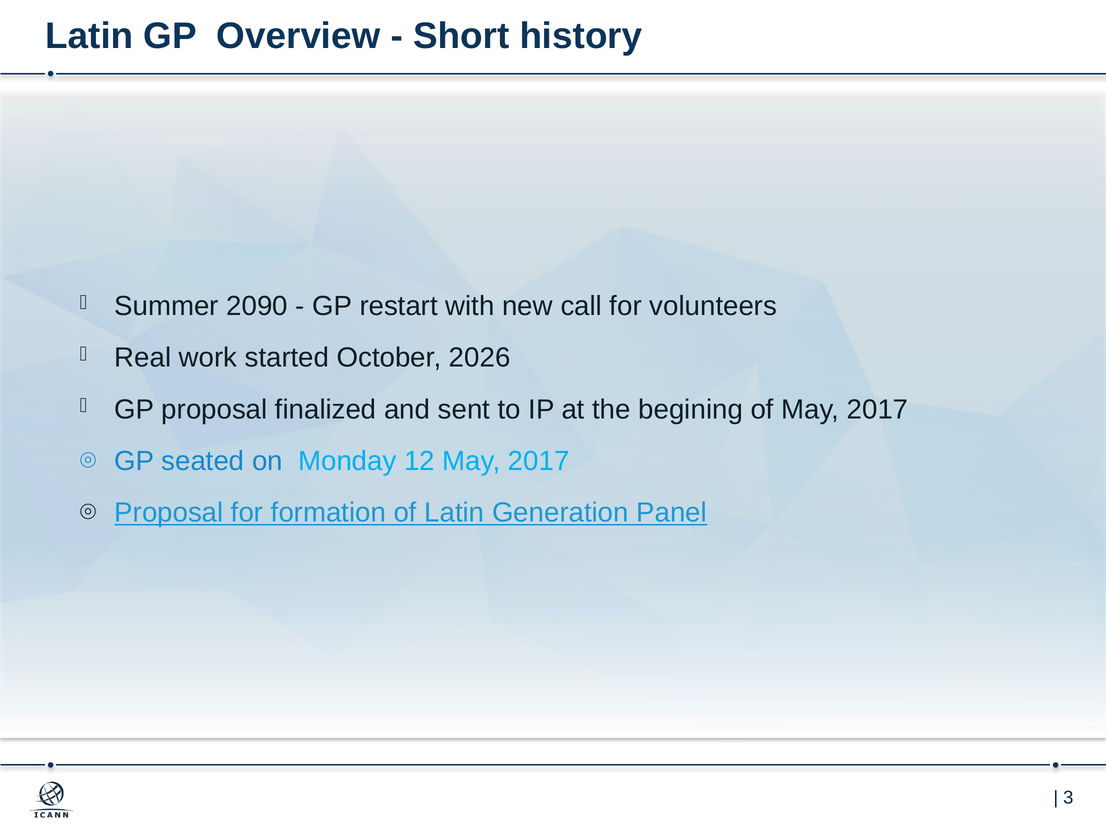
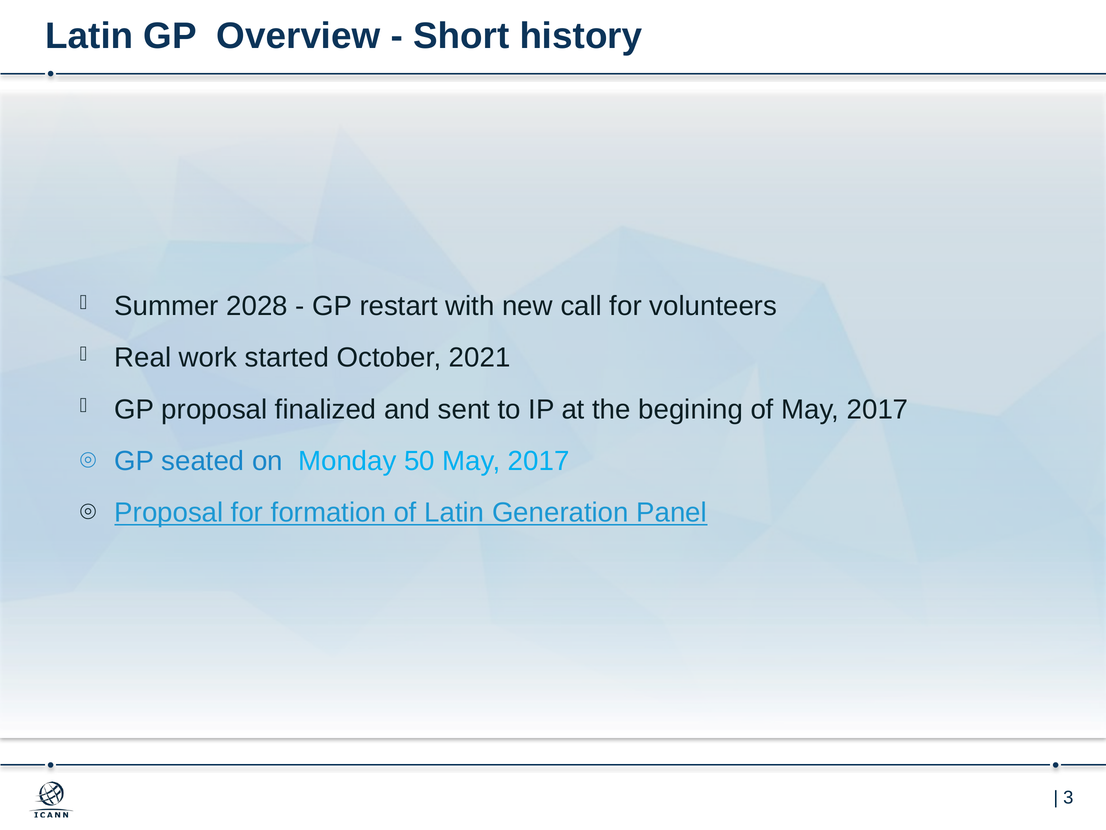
2090: 2090 -> 2028
2026: 2026 -> 2021
12: 12 -> 50
